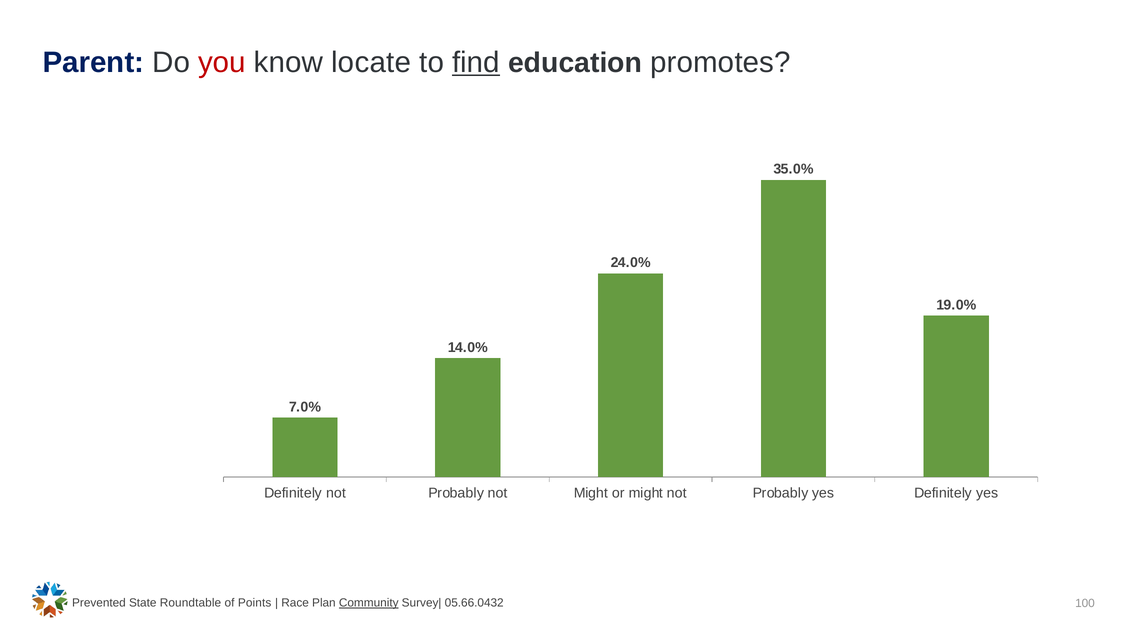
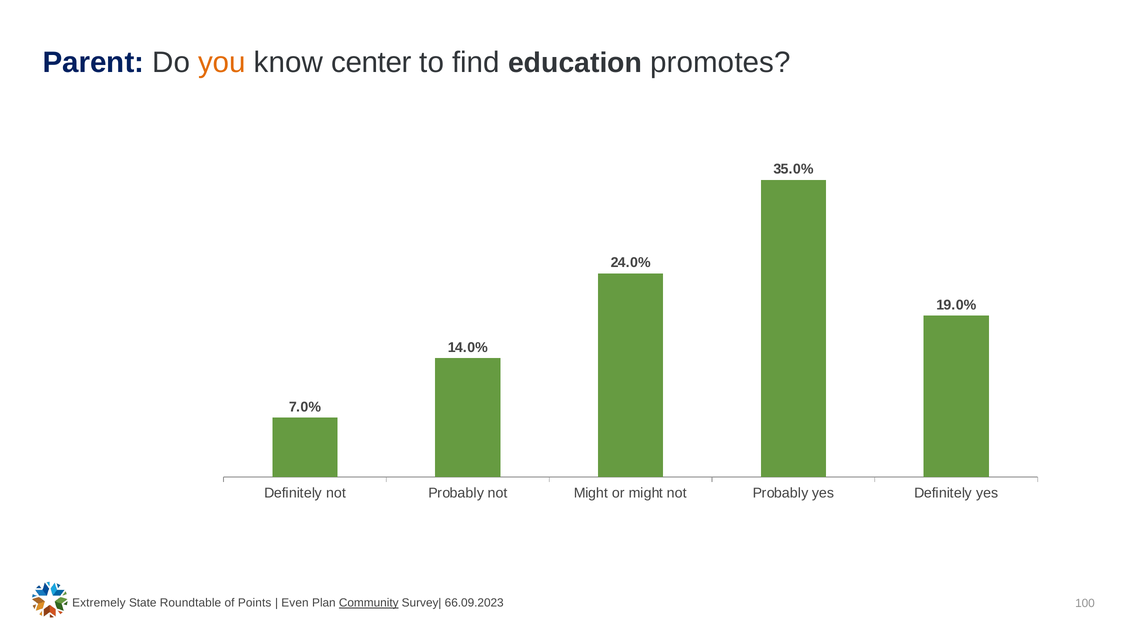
you colour: red -> orange
locate: locate -> center
find underline: present -> none
Prevented: Prevented -> Extremely
Race: Race -> Even
05.66.0432: 05.66.0432 -> 66.09.2023
